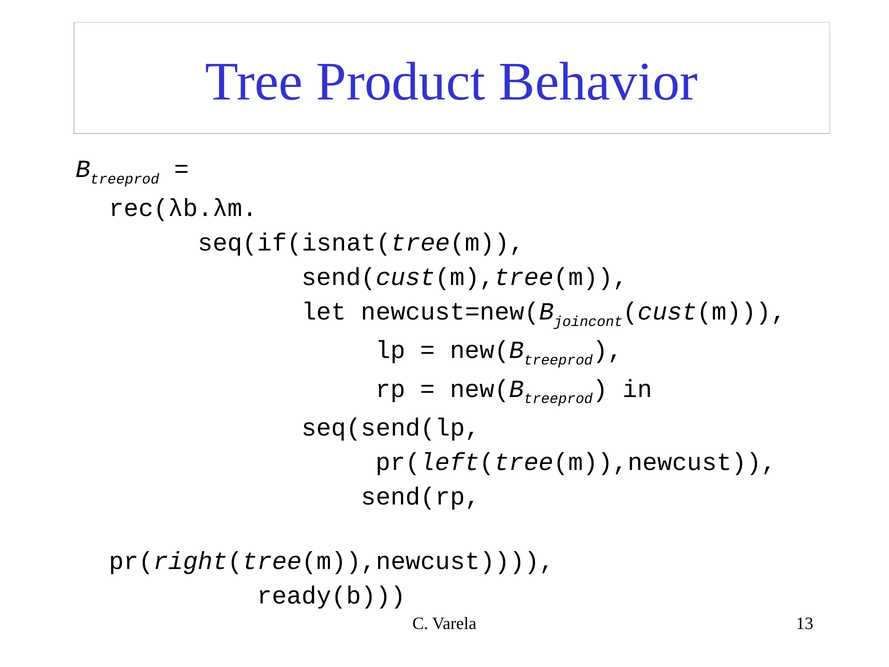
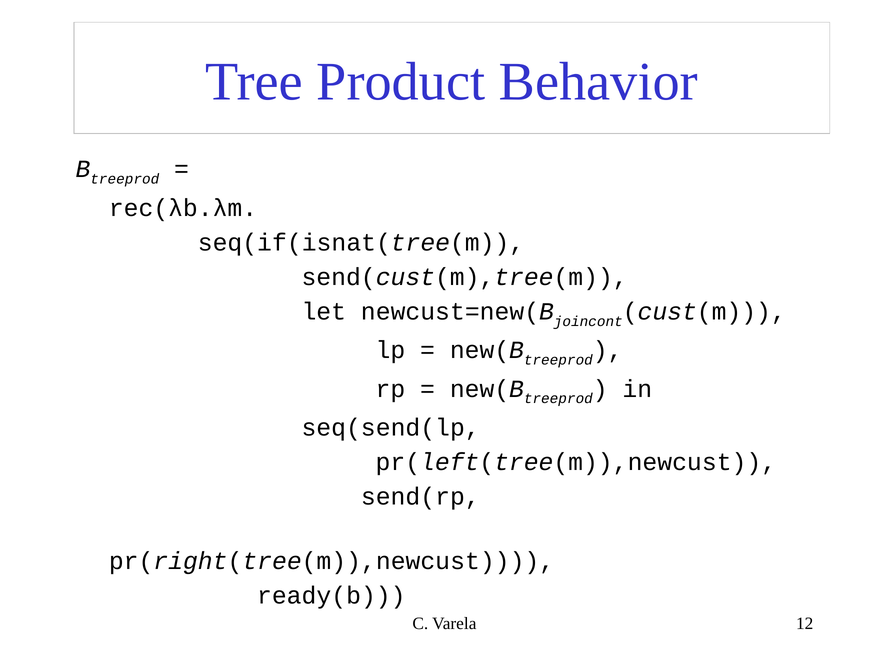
13: 13 -> 12
